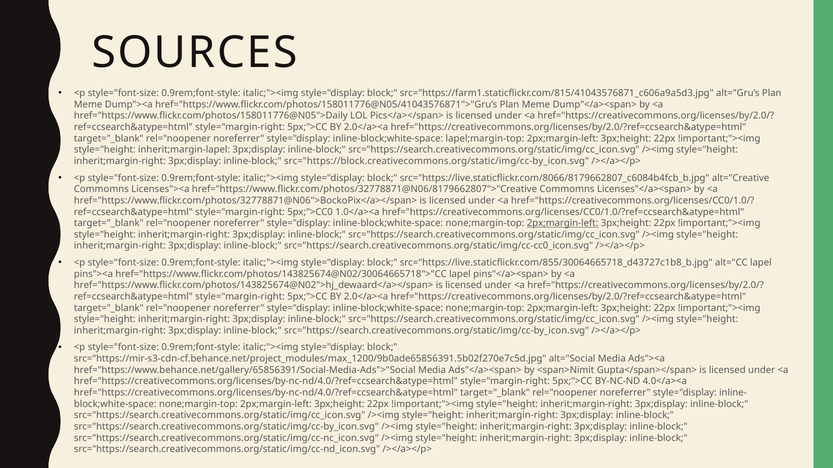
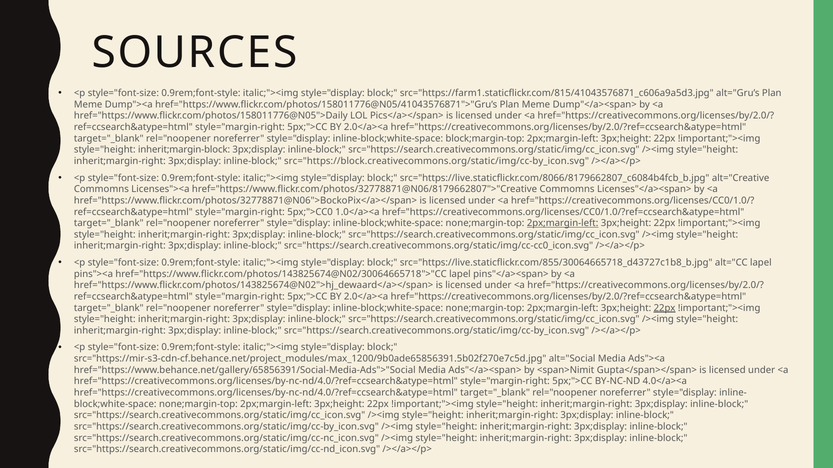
lapel;margin-top: lapel;margin-top -> block;margin-top
inherit;margin-lapel: inherit;margin-lapel -> inherit;margin-block
22px at (665, 308) underline: none -> present
